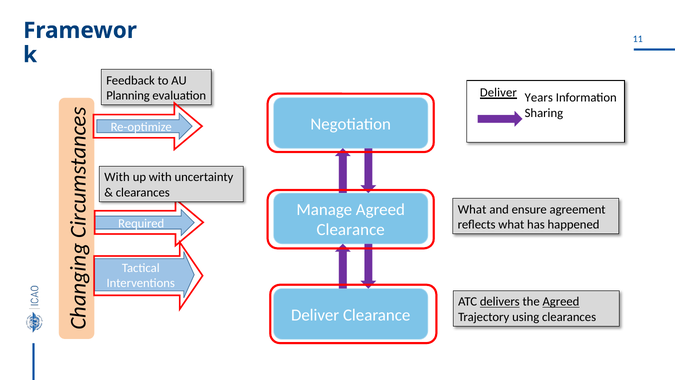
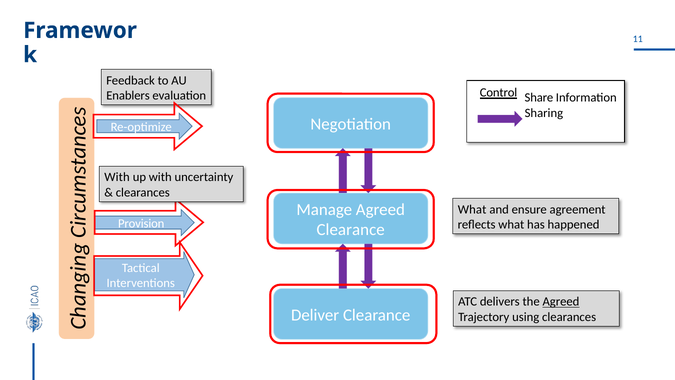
Deliver at (498, 93): Deliver -> Control
Planning: Planning -> Enablers
Years: Years -> Share
Required: Required -> Provision
delivers underline: present -> none
